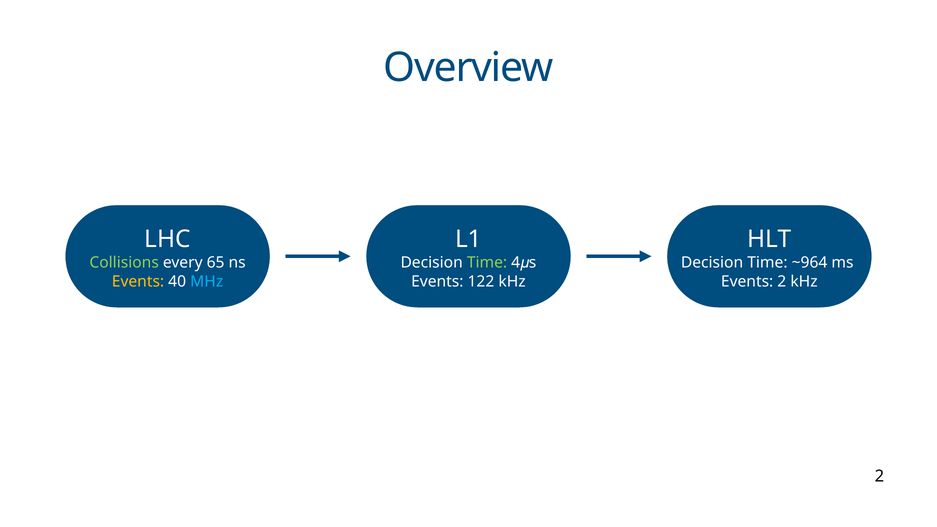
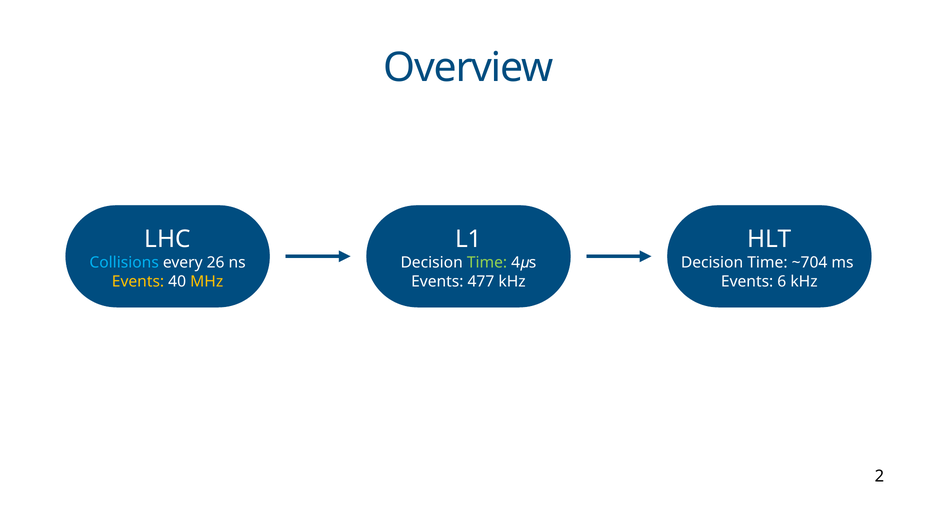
Collisions colour: light green -> light blue
65: 65 -> 26
~964: ~964 -> ~704
MHz colour: light blue -> yellow
122: 122 -> 477
Events 2: 2 -> 6
